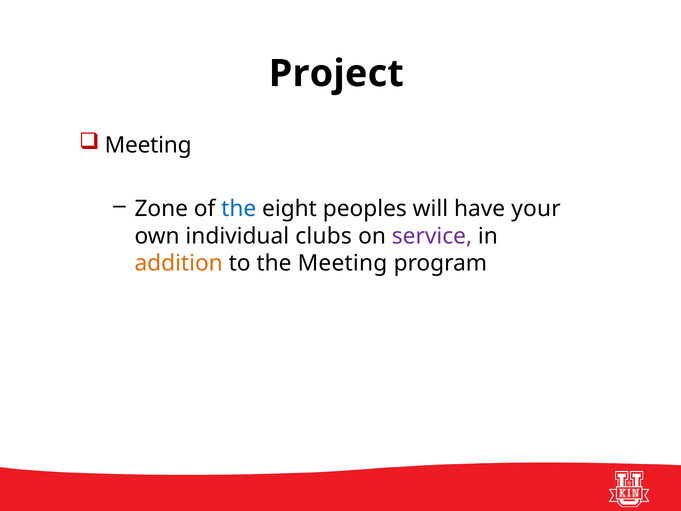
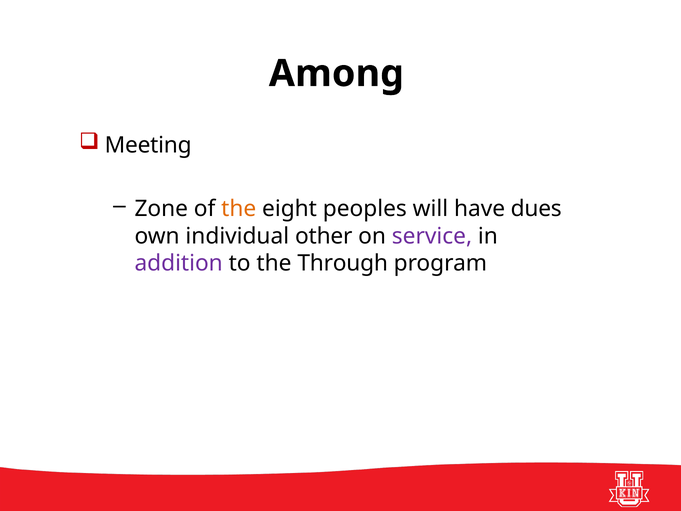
Project: Project -> Among
the at (239, 209) colour: blue -> orange
your: your -> dues
clubs: clubs -> other
addition colour: orange -> purple
the Meeting: Meeting -> Through
